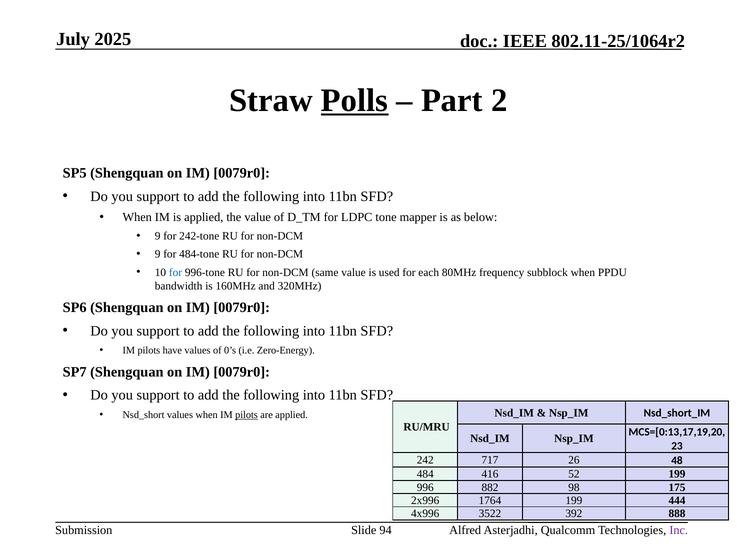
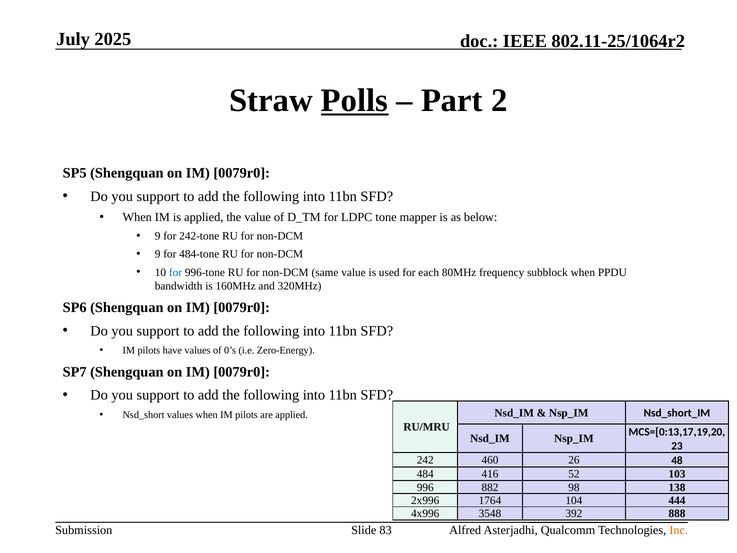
pilots at (246, 415) underline: present -> none
717: 717 -> 460
52 199: 199 -> 103
175: 175 -> 138
1764 199: 199 -> 104
3522: 3522 -> 3548
94: 94 -> 83
Inc colour: purple -> orange
